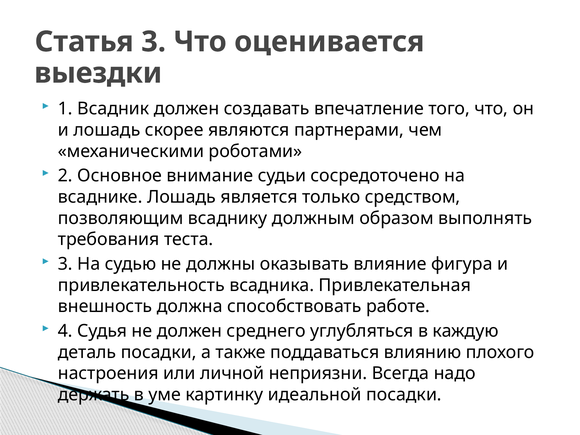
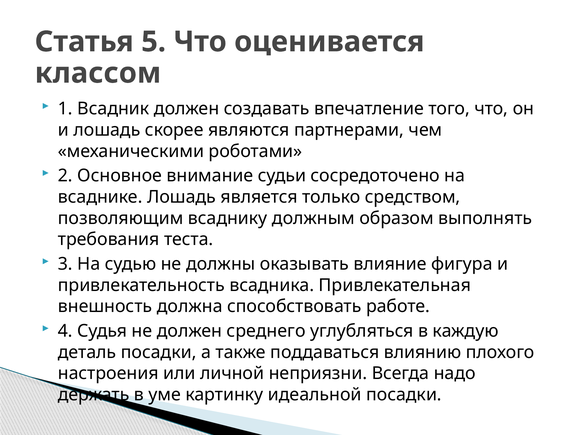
Статья 3: 3 -> 5
выездки: выездки -> классом
